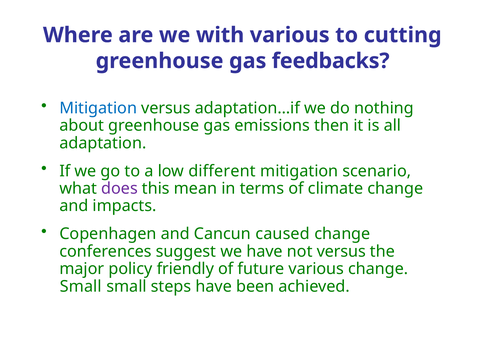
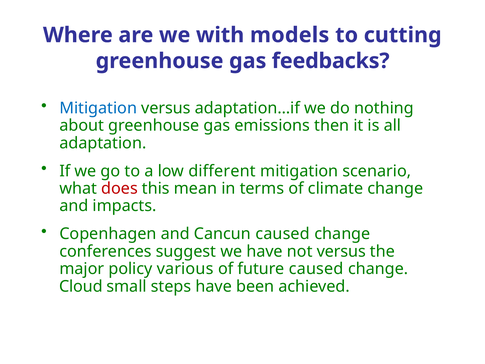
with various: various -> models
does colour: purple -> red
friendly: friendly -> various
future various: various -> caused
Small at (81, 286): Small -> Cloud
